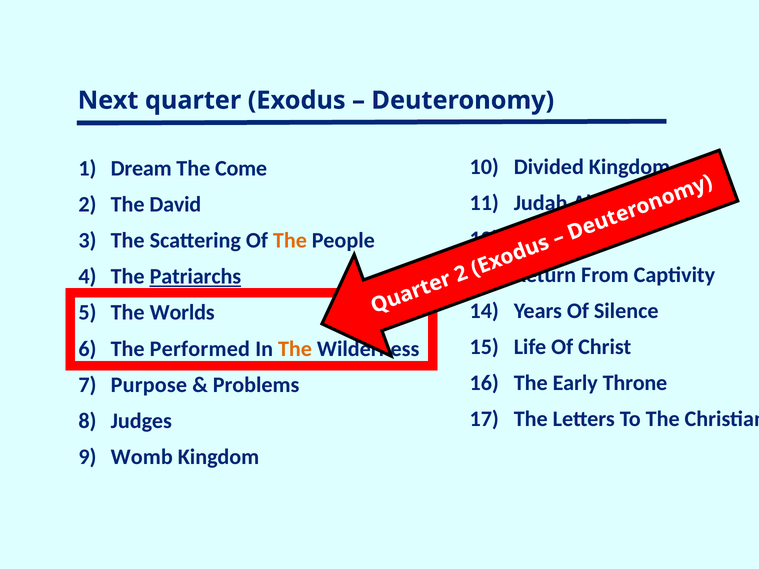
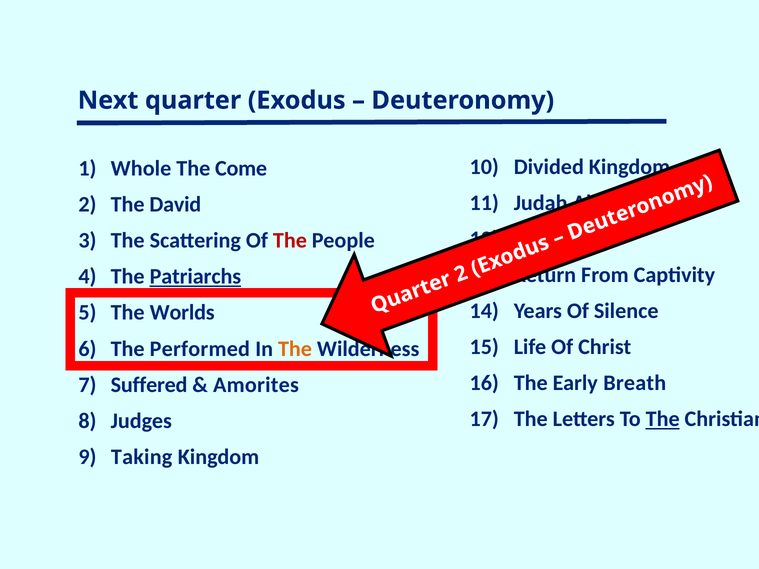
Dream: Dream -> Whole
The at (290, 241) colour: orange -> red
Throne: Throne -> Breath
Purpose: Purpose -> Suffered
Problems: Problems -> Amorites
The at (663, 419) underline: none -> present
Womb: Womb -> Taking
